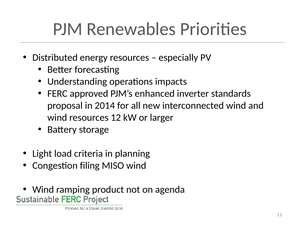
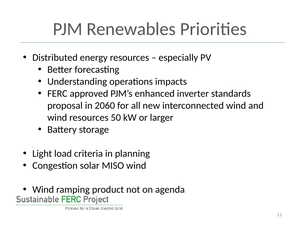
2014: 2014 -> 2060
12: 12 -> 50
filing: filing -> solar
